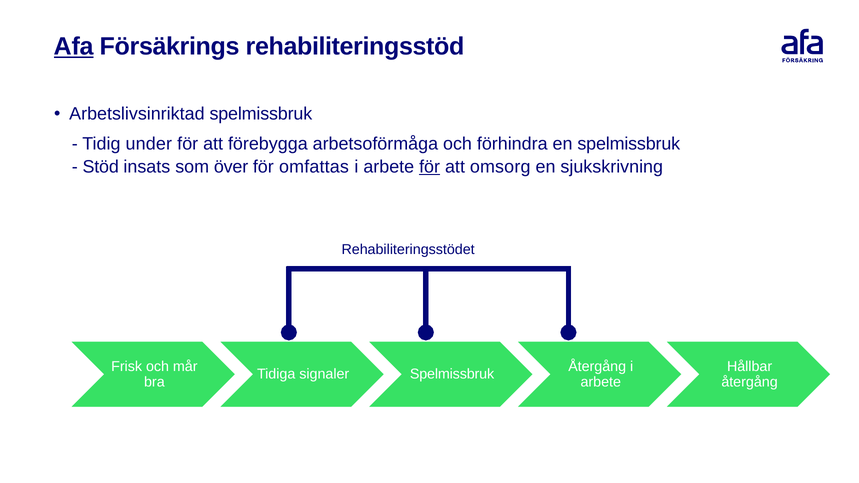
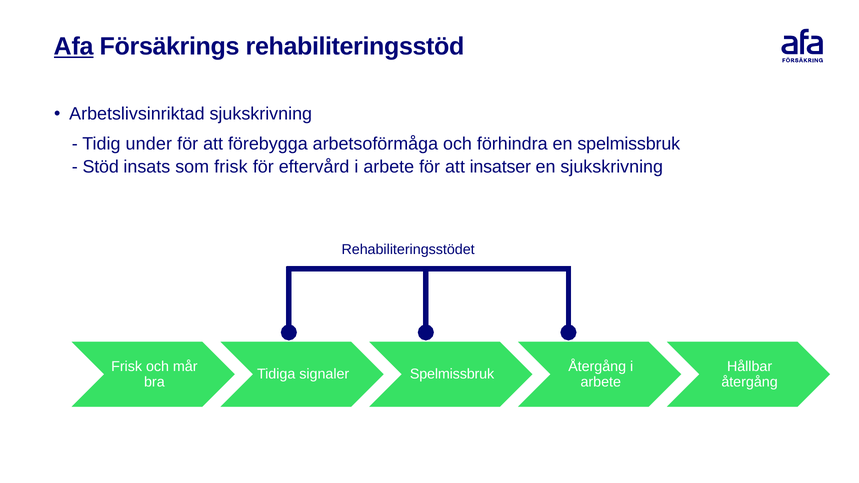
Arbetslivsinriktad spelmissbruk: spelmissbruk -> sjukskrivning
som över: över -> frisk
omfattas: omfattas -> eftervård
för at (430, 167) underline: present -> none
omsorg: omsorg -> insatser
